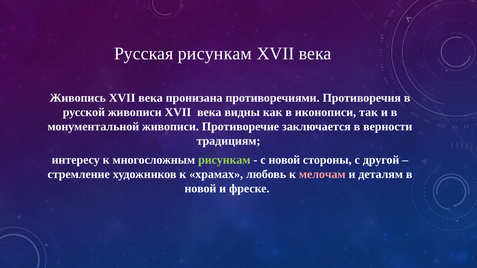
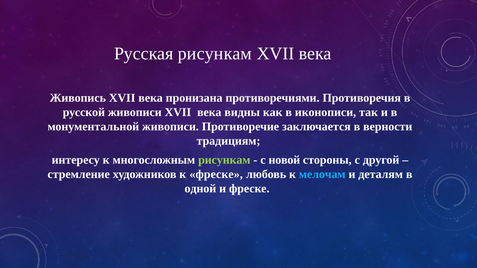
к храмах: храмах -> фреске
мелочам colour: pink -> light blue
новой at (200, 189): новой -> одной
